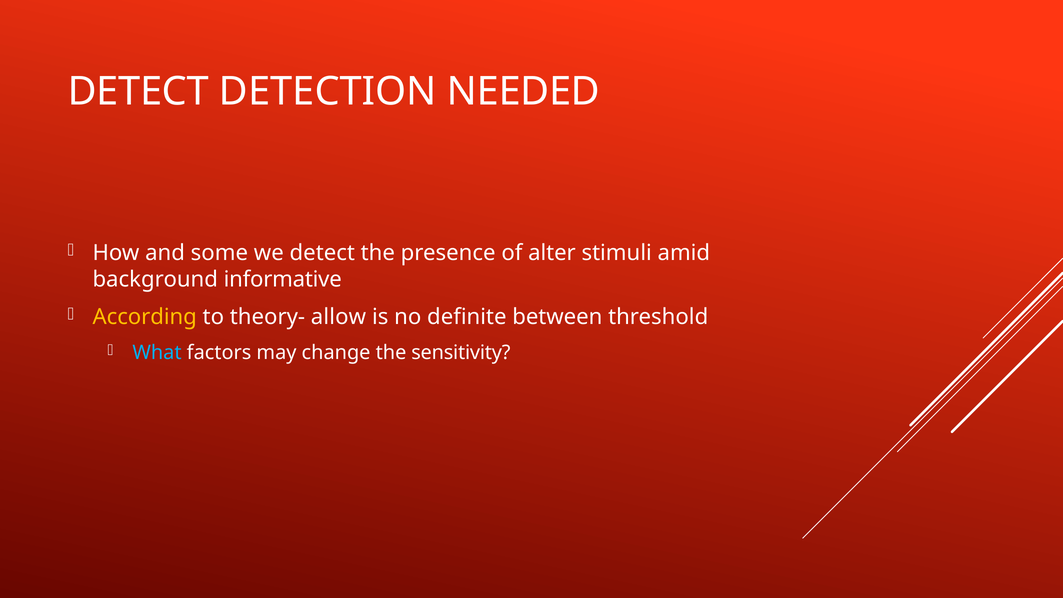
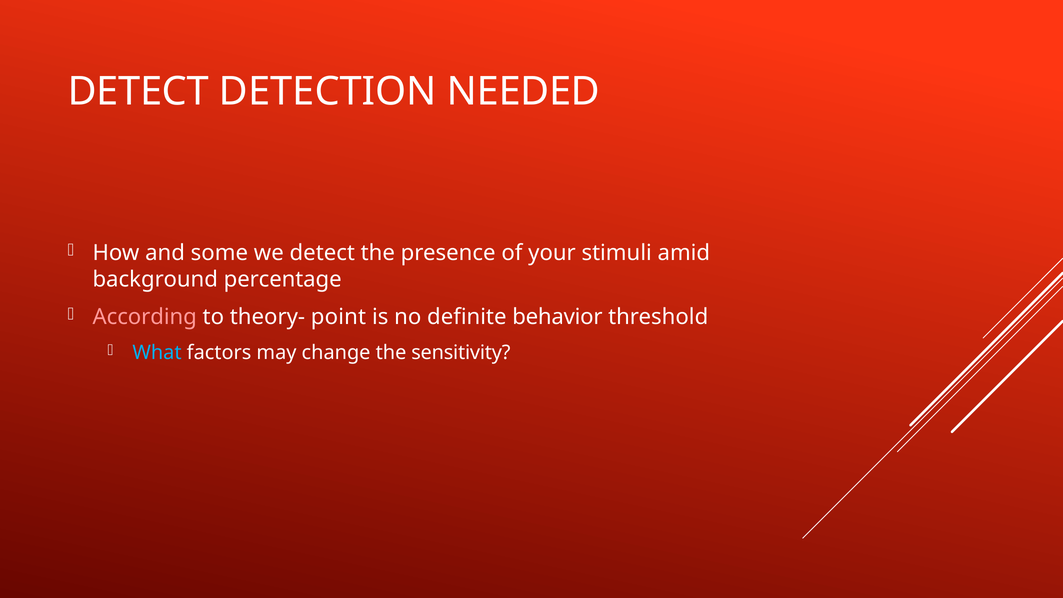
alter: alter -> your
informative: informative -> percentage
According colour: yellow -> pink
allow: allow -> point
between: between -> behavior
